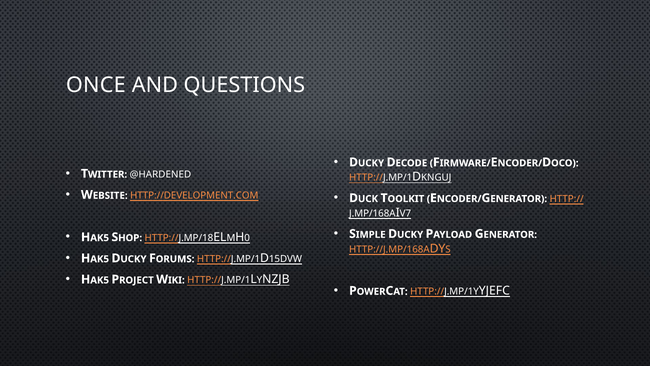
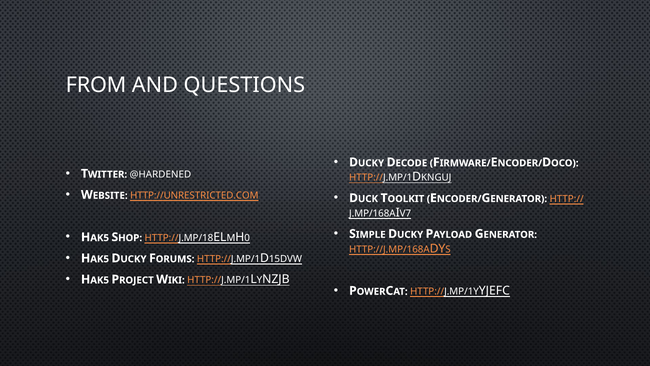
ONCE: ONCE -> FROM
HTTP://DEVELOPMENT.COM: HTTP://DEVELOPMENT.COM -> HTTP://UNRESTRICTED.COM
